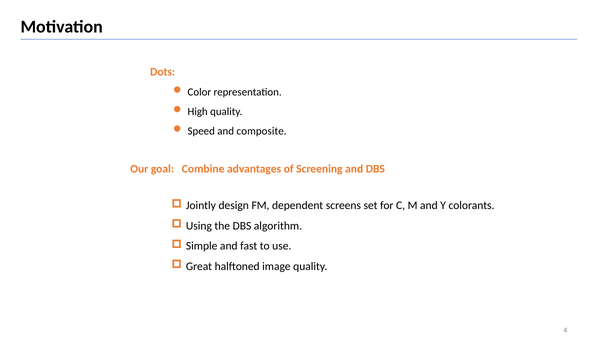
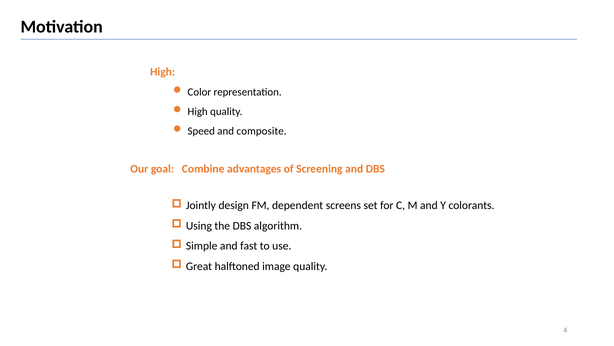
Dots at (163, 72): Dots -> High
